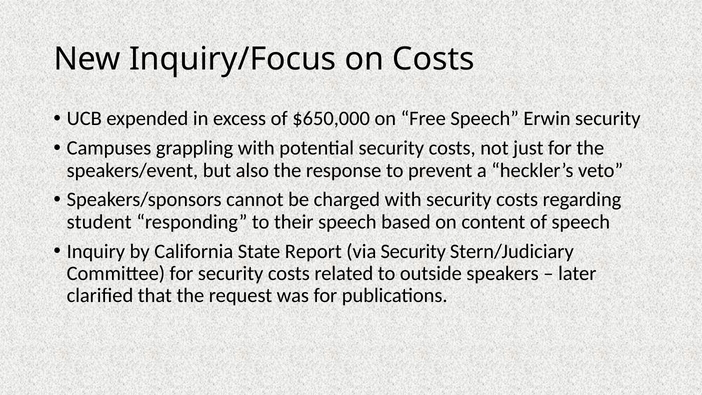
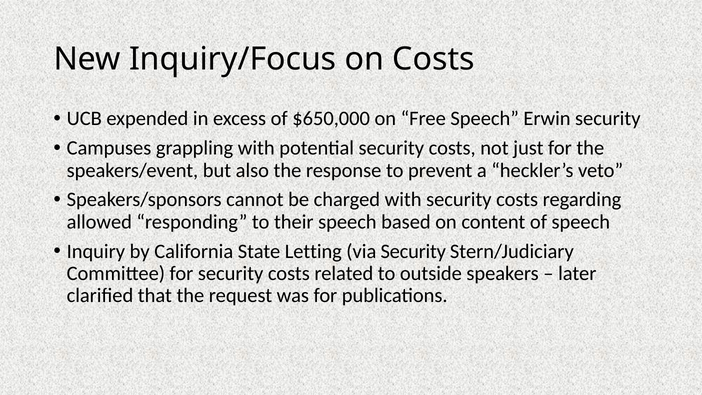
student: student -> allowed
Report: Report -> Letting
